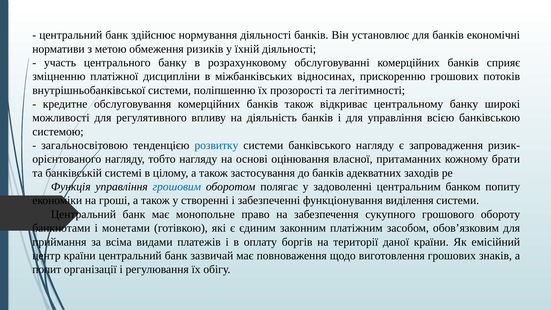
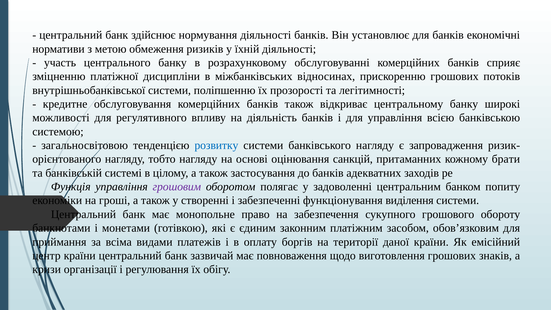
власної: власної -> санкцій
грошовим colour: blue -> purple
попит: попит -> кризи
